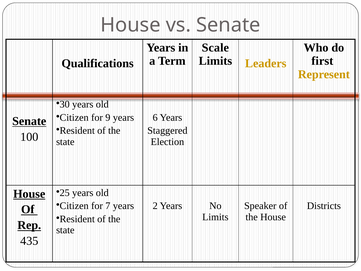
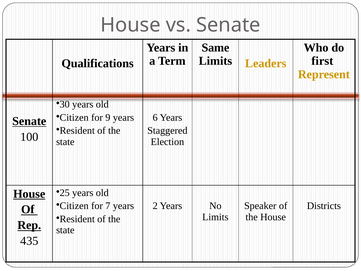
Scale: Scale -> Same
